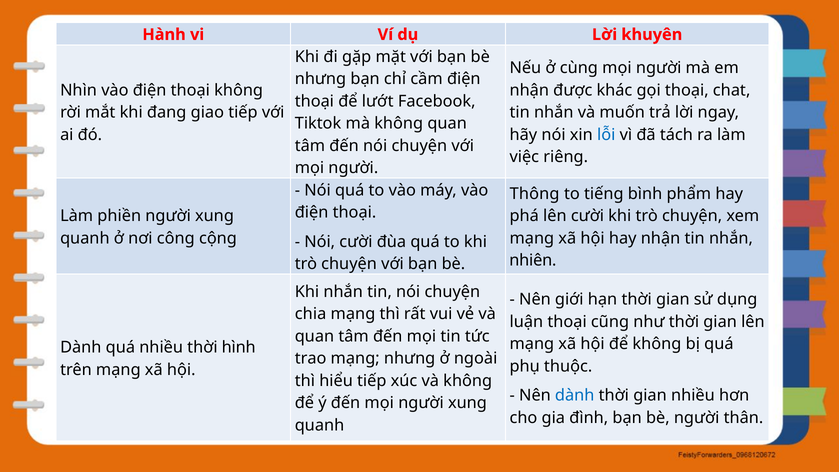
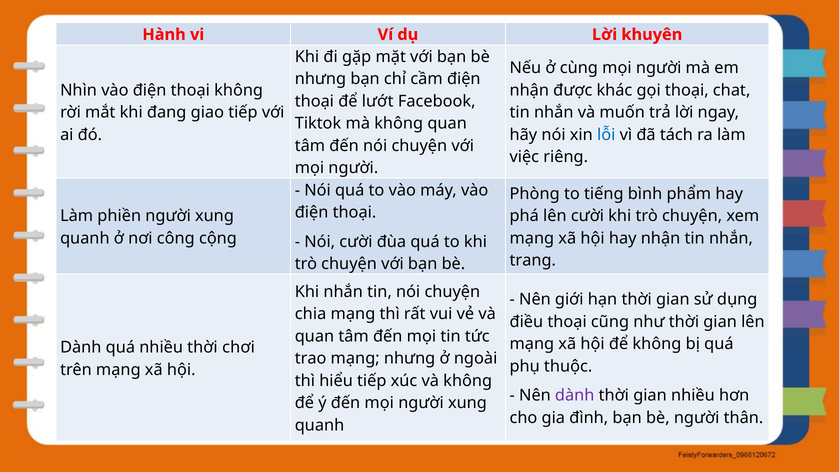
Thông: Thông -> Phòng
nhiên: nhiên -> trang
luận: luận -> điều
hình: hình -> chơi
dành at (575, 395) colour: blue -> purple
